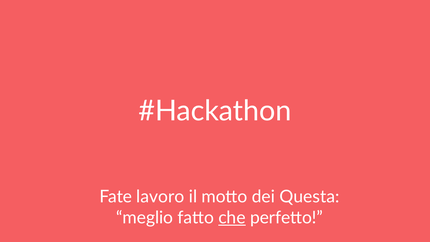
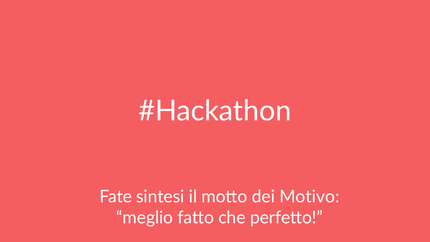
lavoro: lavoro -> sintesi
Questa: Questa -> Motivo
che underline: present -> none
